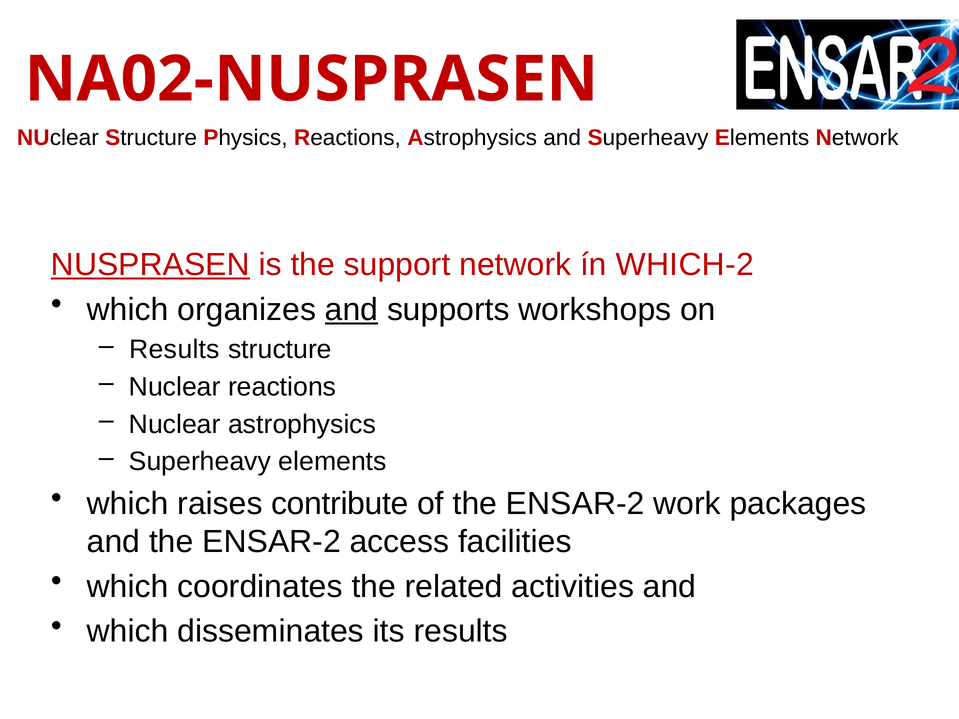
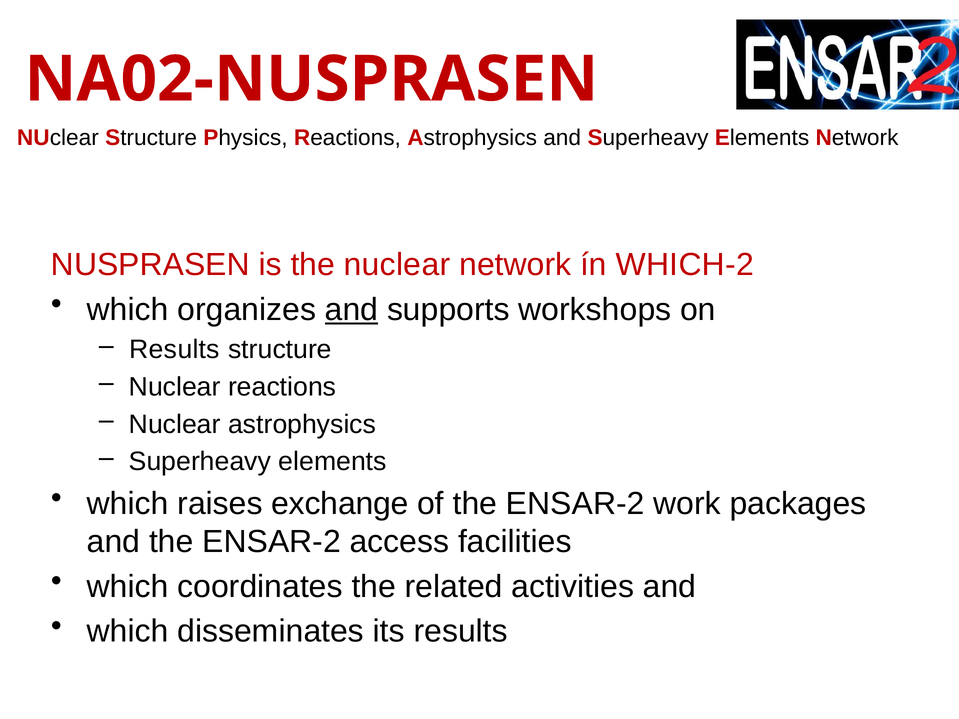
NUSPRASEN underline: present -> none
the support: support -> nuclear
contribute: contribute -> exchange
